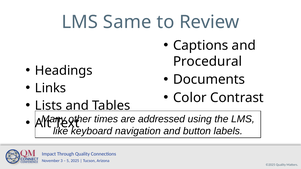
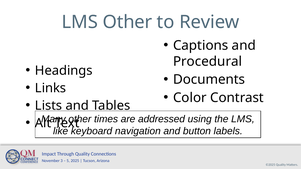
LMS Same: Same -> Other
